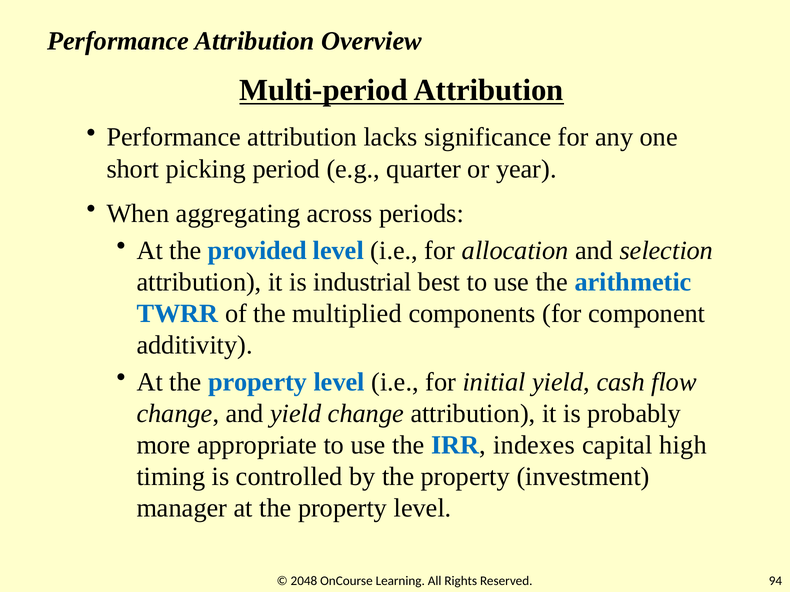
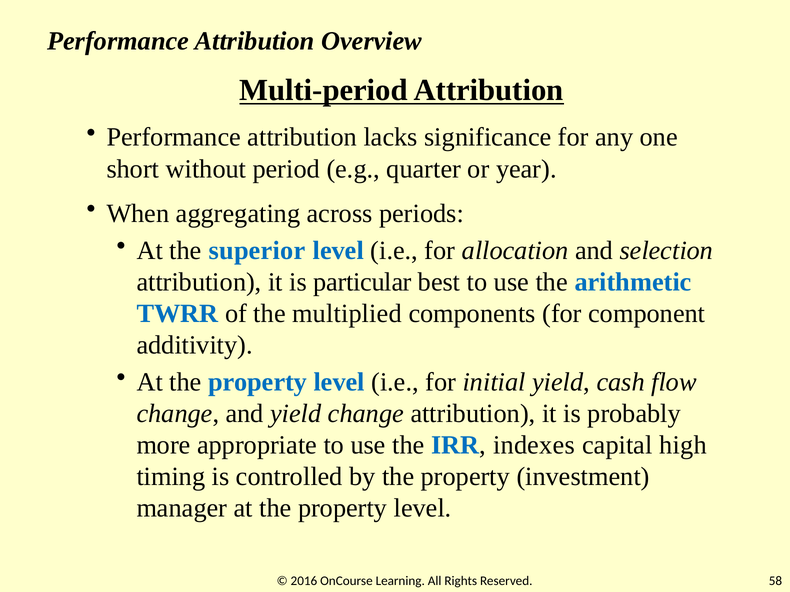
picking: picking -> without
provided: provided -> superior
industrial: industrial -> particular
2048: 2048 -> 2016
94: 94 -> 58
